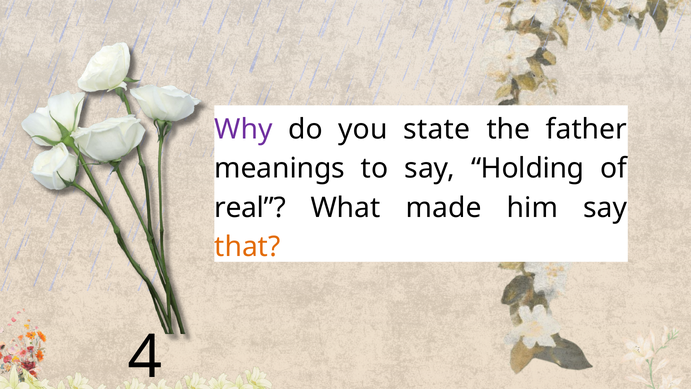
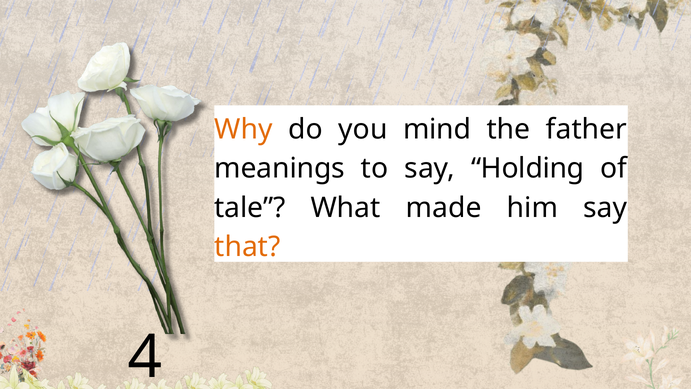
Why colour: purple -> orange
state: state -> mind
real: real -> tale
